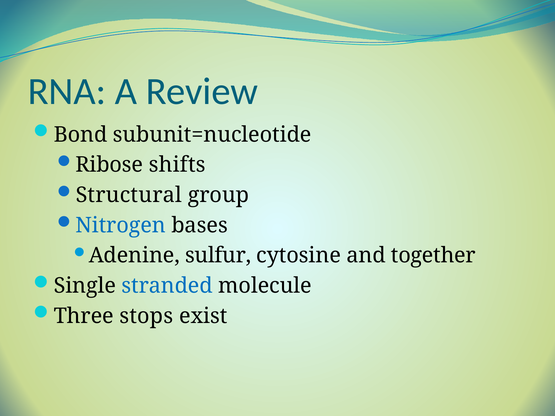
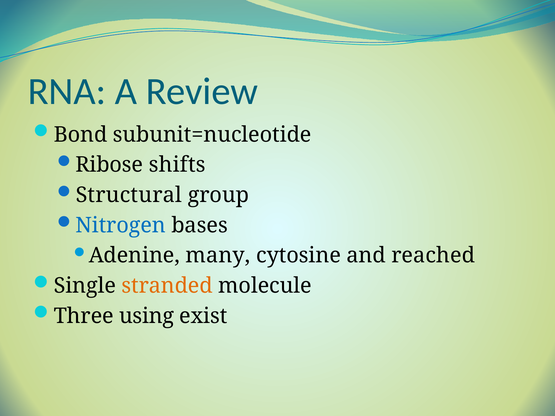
sulfur: sulfur -> many
together: together -> reached
stranded colour: blue -> orange
stops: stops -> using
